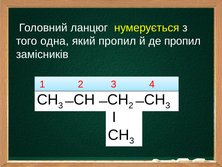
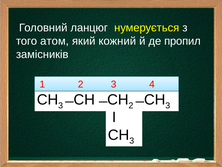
одна: одна -> атом
який пропил: пропил -> кожний
